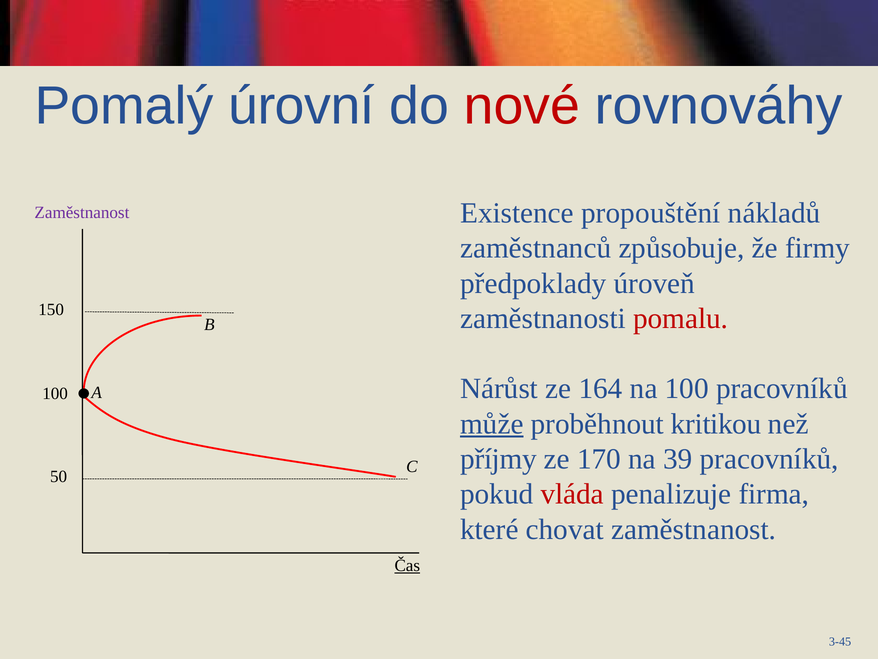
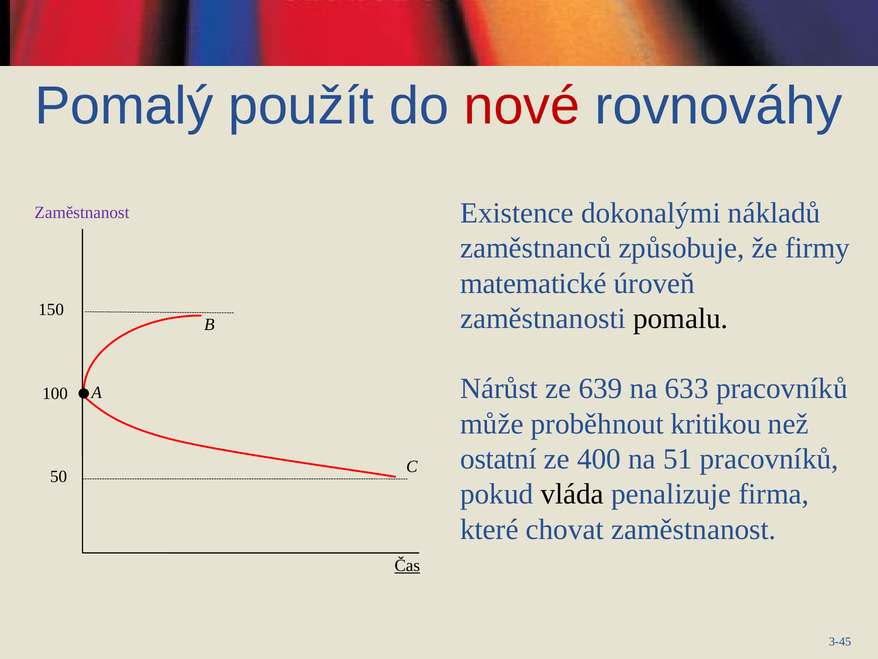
úrovní: úrovní -> použít
propouštění: propouštění -> dokonalými
předpoklady: předpoklady -> matematické
pomalu colour: red -> black
164: 164 -> 639
na 100: 100 -> 633
může underline: present -> none
příjmy: příjmy -> ostatní
170: 170 -> 400
39: 39 -> 51
vláda colour: red -> black
